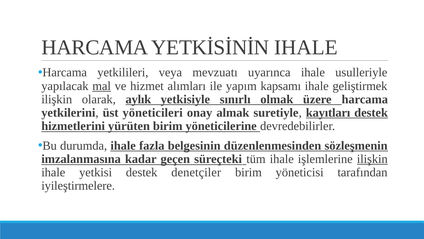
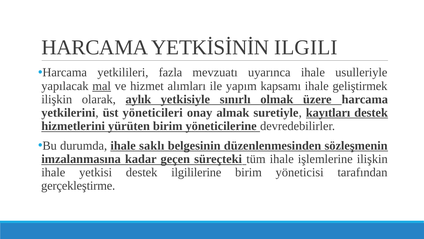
YETKİSİNİN IHALE: IHALE -> ILGILI
veya: veya -> fazla
fazla: fazla -> saklı
ilişkin at (372, 159) underline: present -> none
denetçiler: denetçiler -> ilgililerine
iyileştirmelere: iyileştirmelere -> gerçekleştirme
